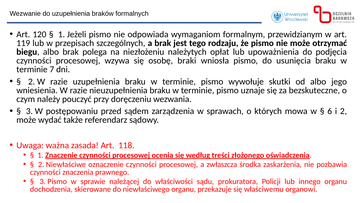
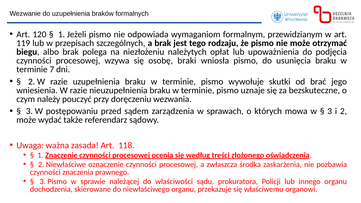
od albo: albo -> brać
6 at (330, 111): 6 -> 3
